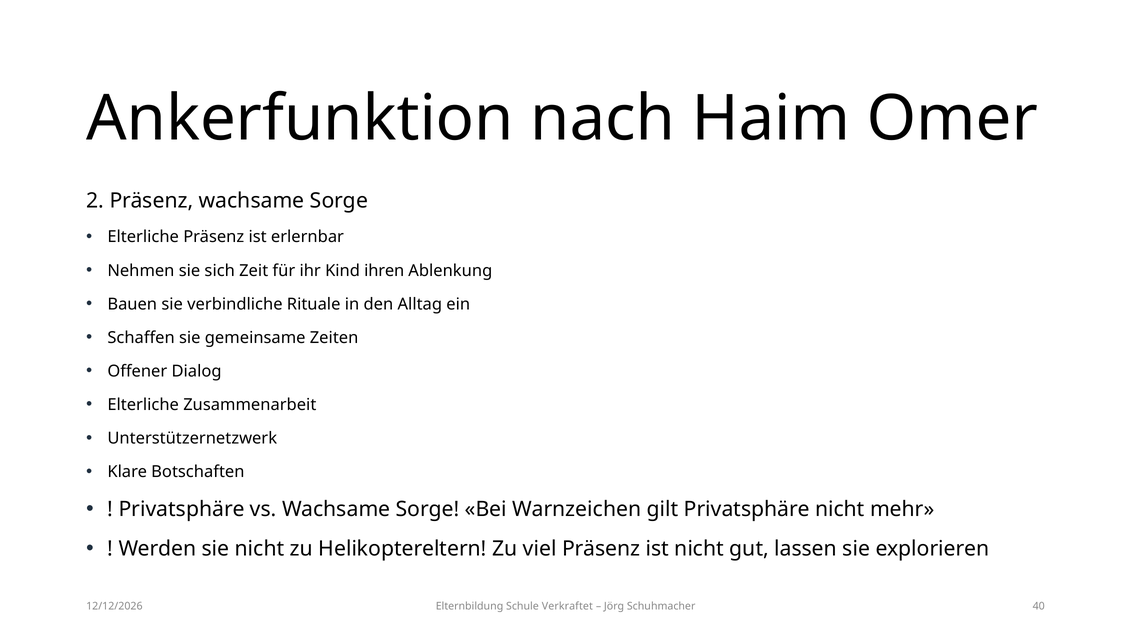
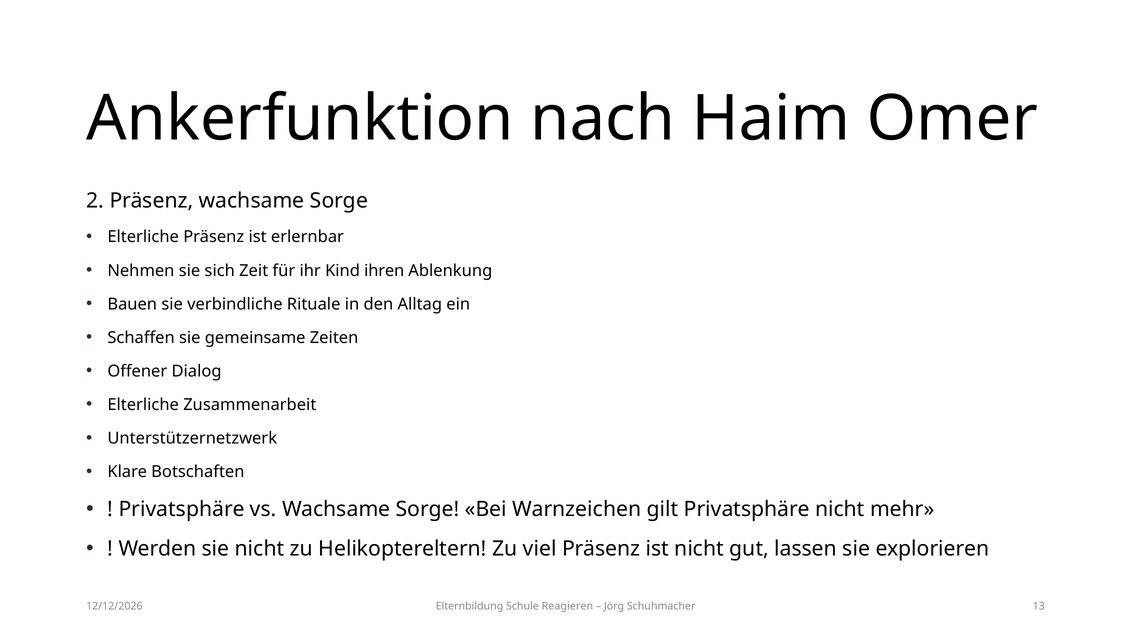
Verkraftet: Verkraftet -> Reagieren
40: 40 -> 13
